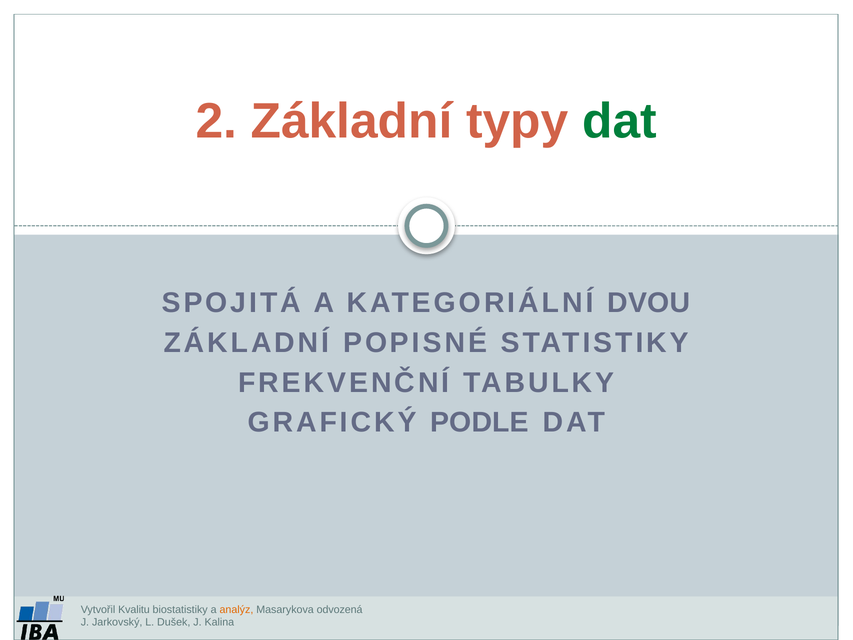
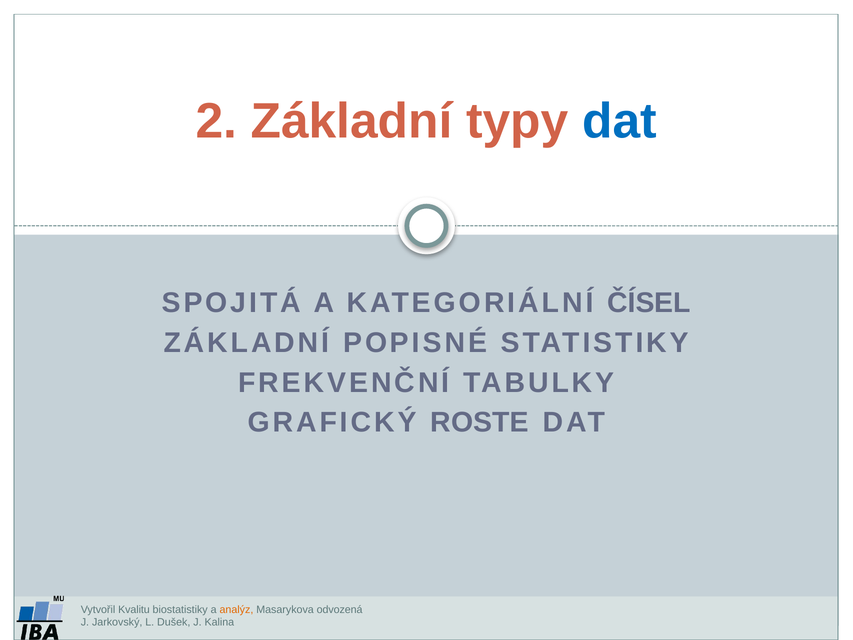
dat at (619, 121) colour: green -> blue
DVOU: DVOU -> ČÍSEL
PODLE: PODLE -> ROSTE
